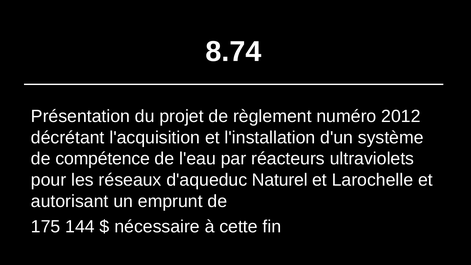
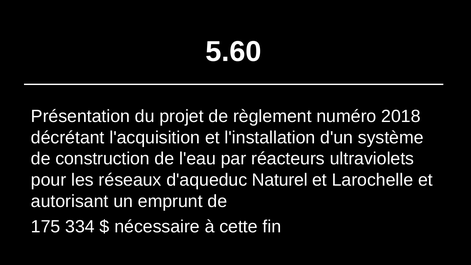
8.74: 8.74 -> 5.60
2012: 2012 -> 2018
compétence: compétence -> construction
144: 144 -> 334
